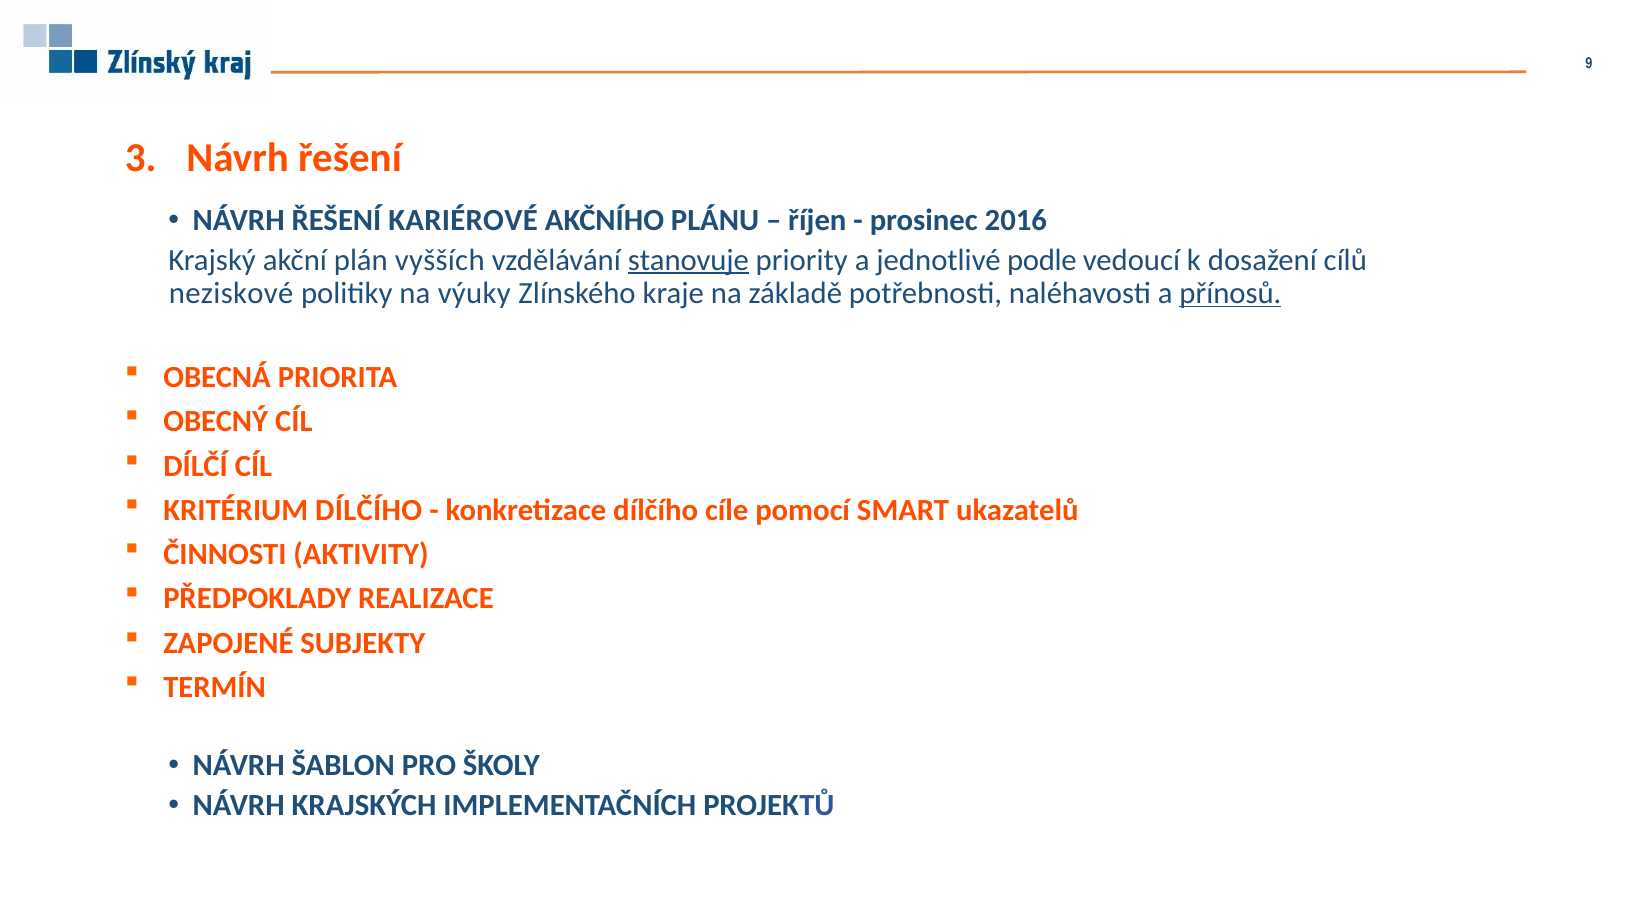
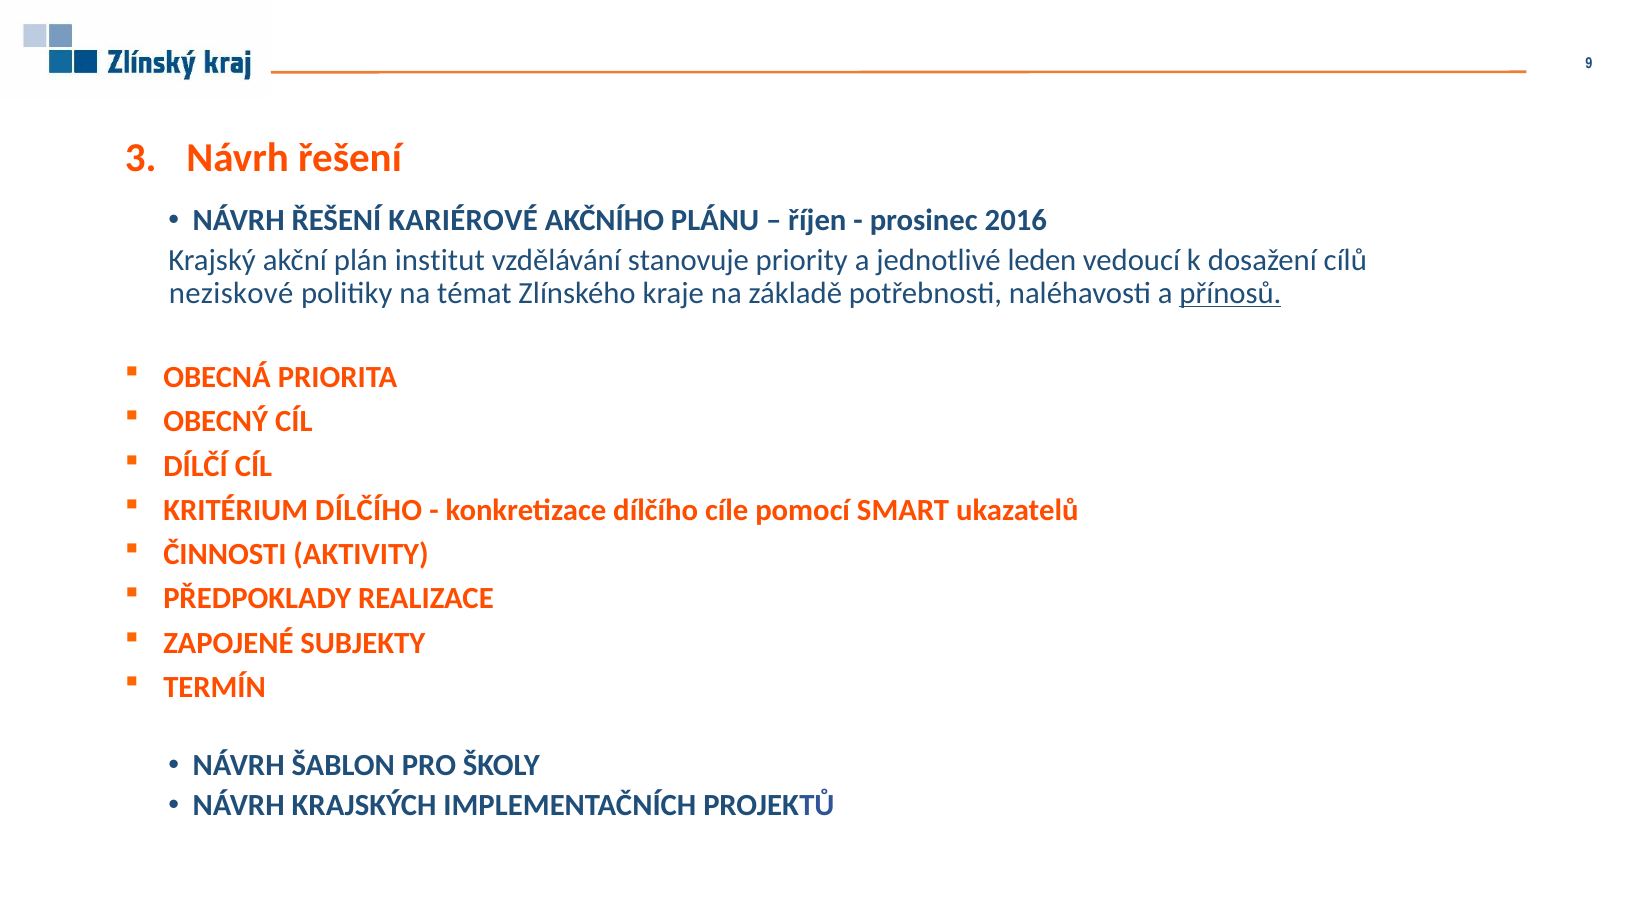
vyšších: vyšších -> institut
stanovuje underline: present -> none
podle: podle -> leden
výuky: výuky -> témat
